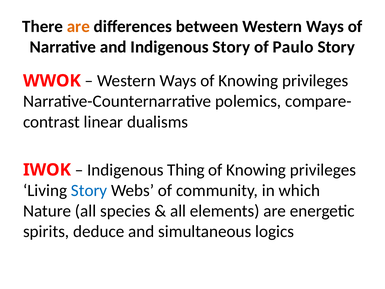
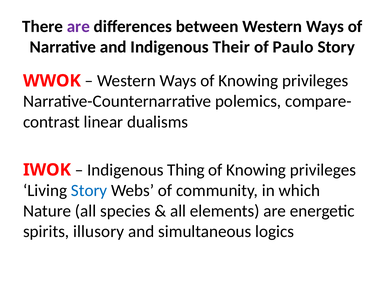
are at (78, 27) colour: orange -> purple
Indigenous Story: Story -> Their
deduce: deduce -> illusory
